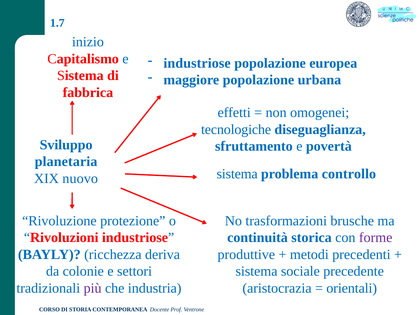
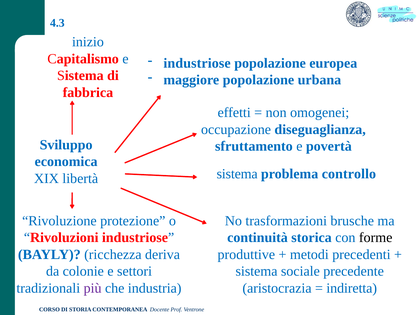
1.7: 1.7 -> 4.3
tecnologiche: tecnologiche -> occupazione
planetaria: planetaria -> economica
nuovo: nuovo -> libertà
forme colour: purple -> black
orientali: orientali -> indiretta
